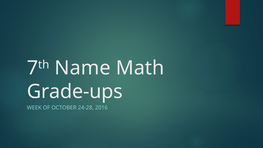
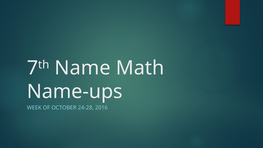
Grade-ups: Grade-ups -> Name-ups
